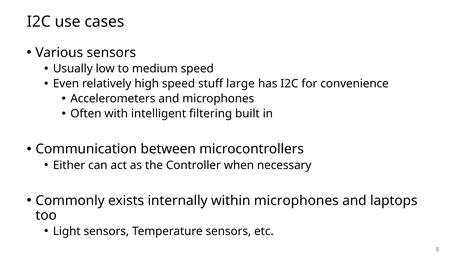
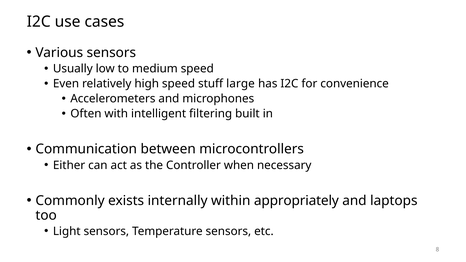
within microphones: microphones -> appropriately
